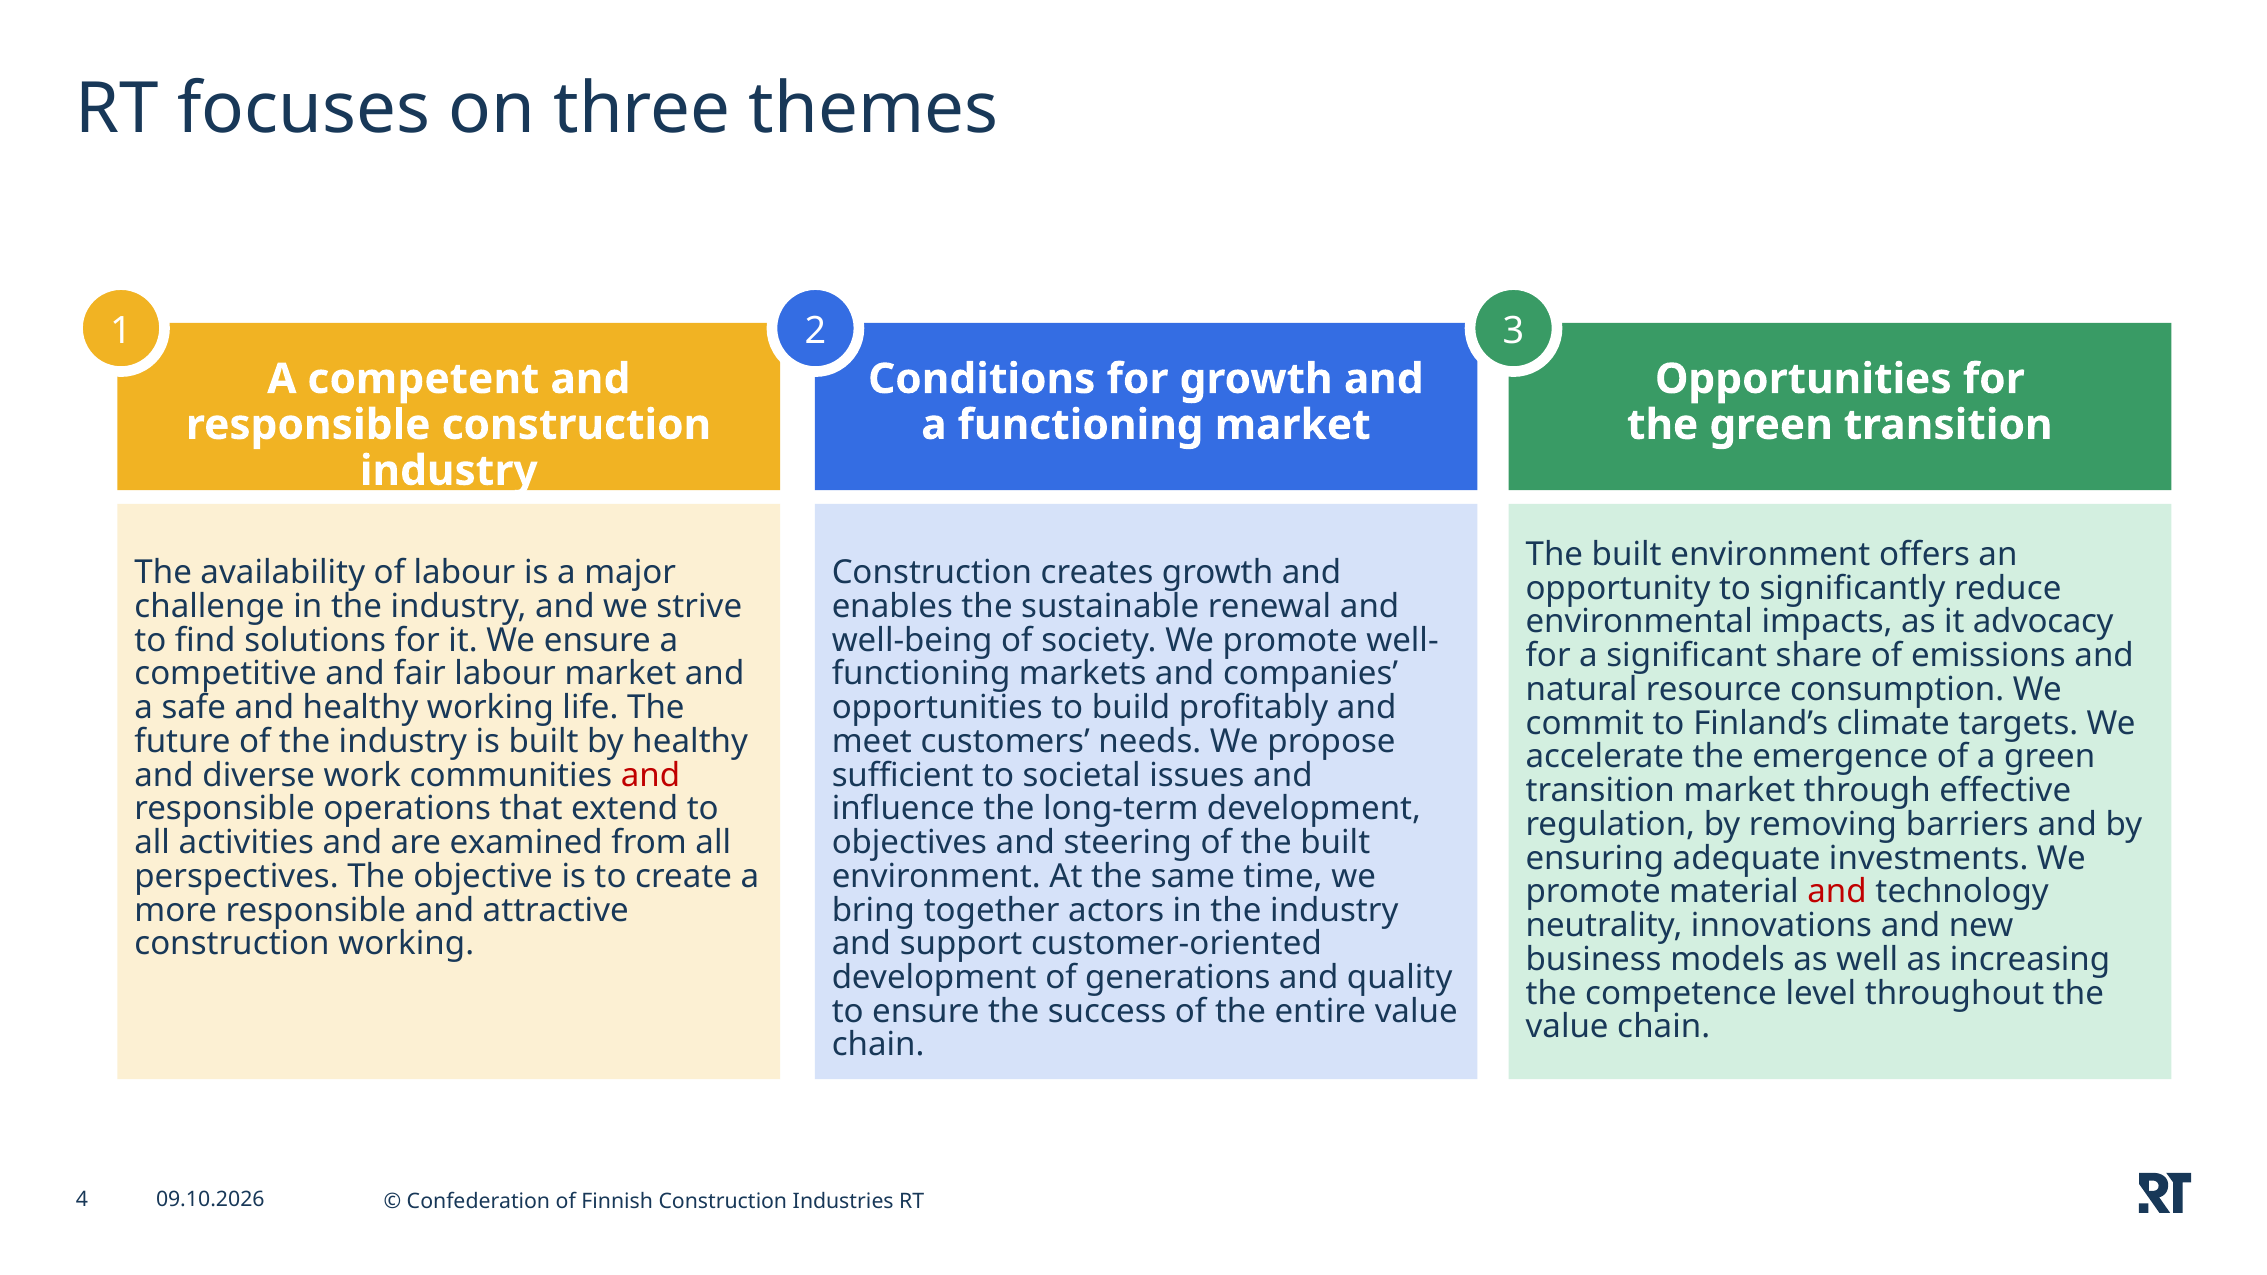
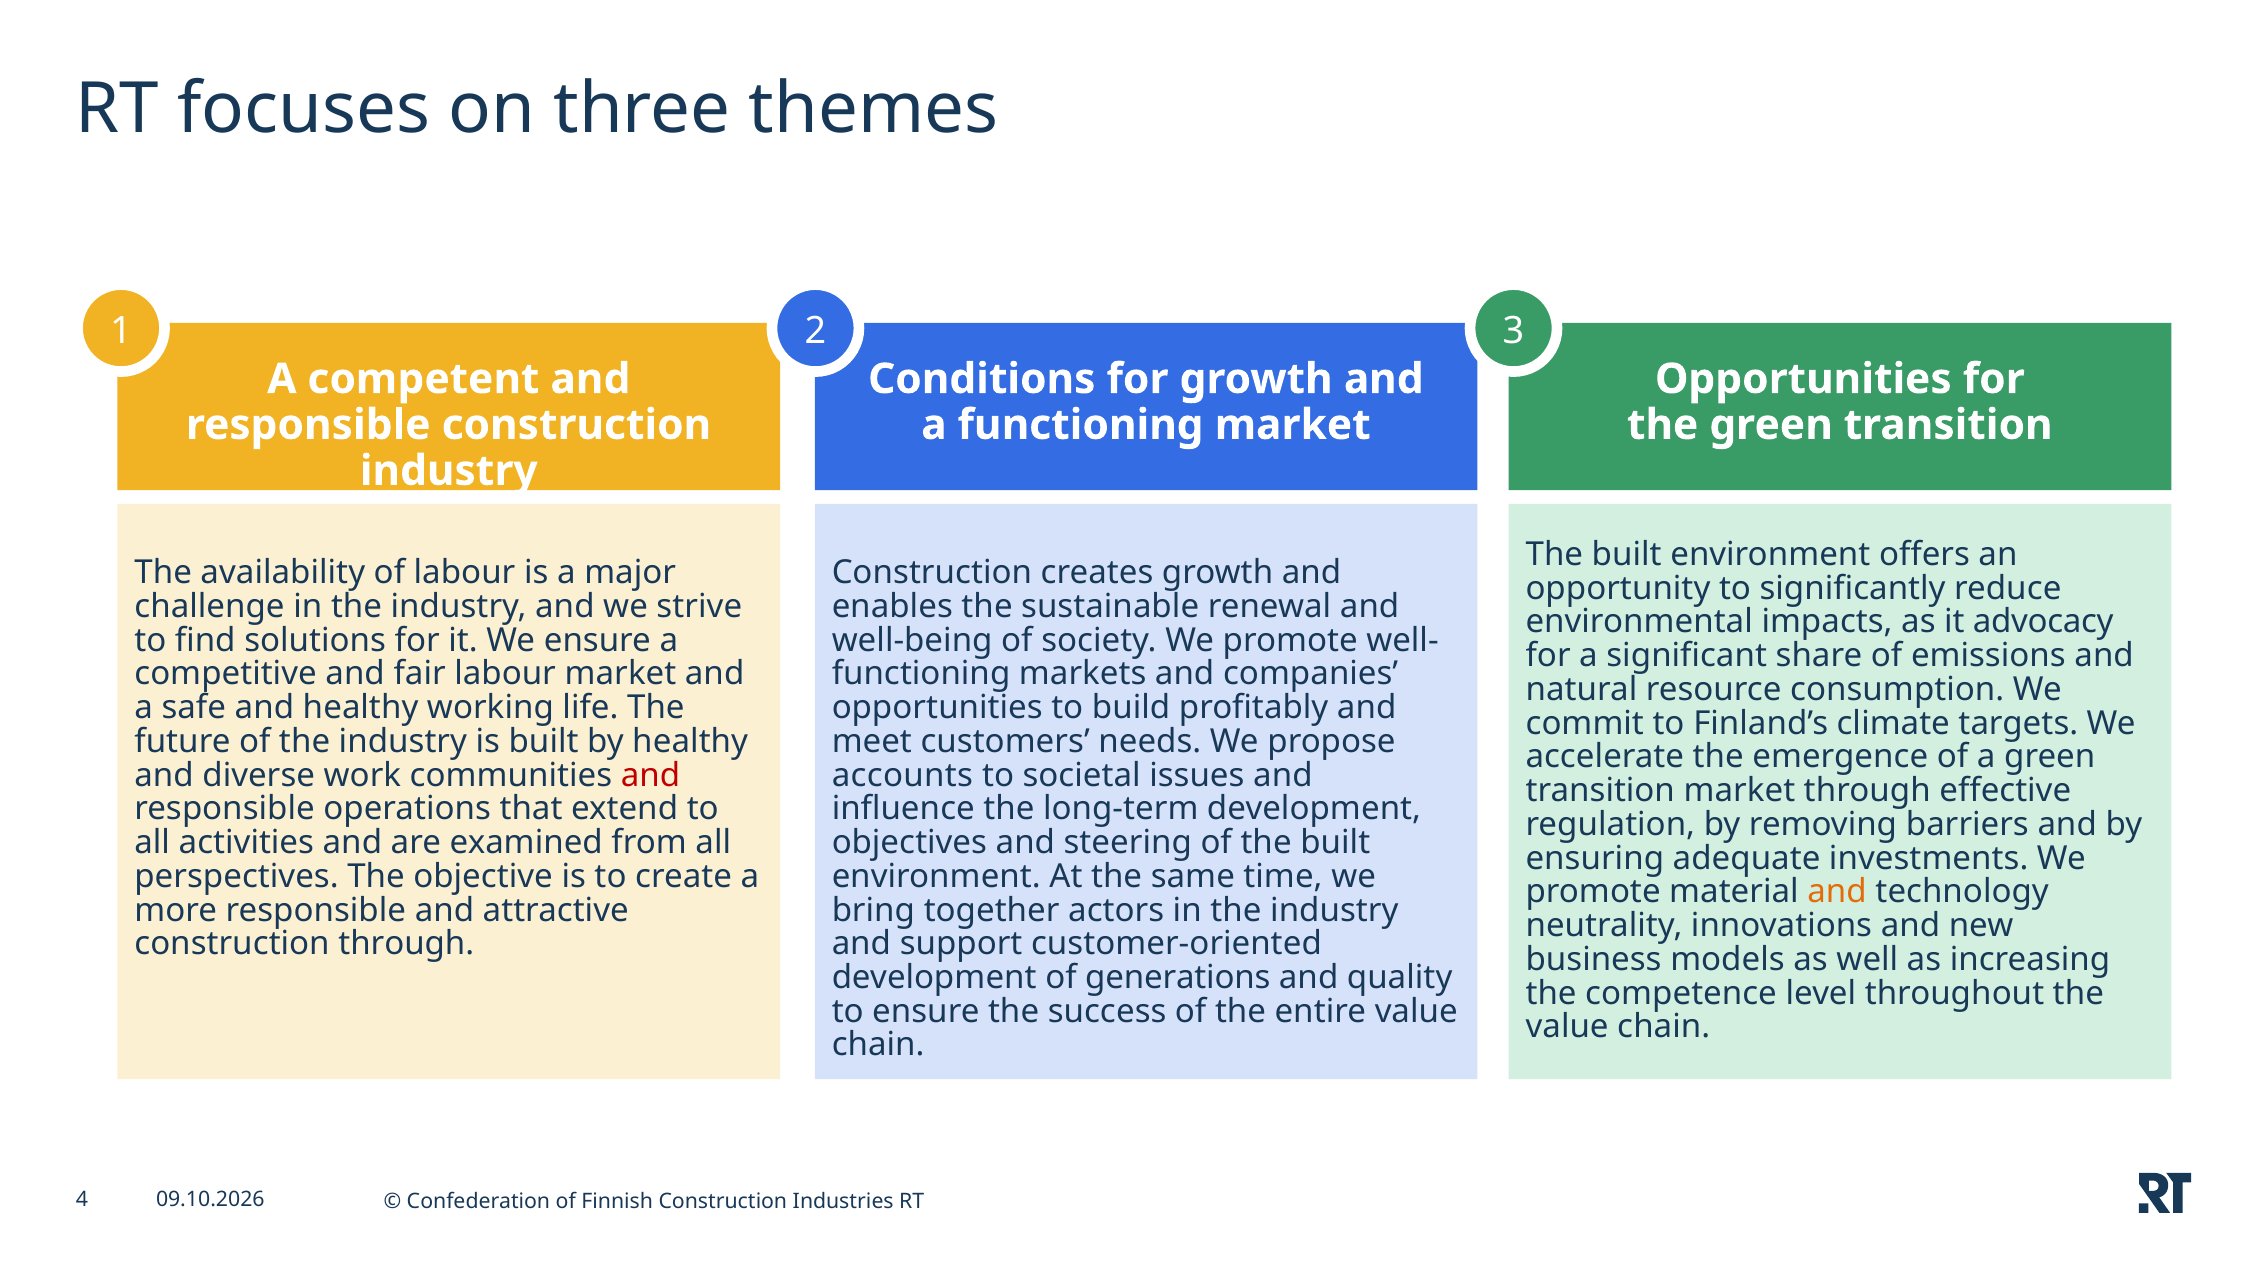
sufficient: sufficient -> accounts
and at (1837, 892) colour: red -> orange
construction working: working -> through
